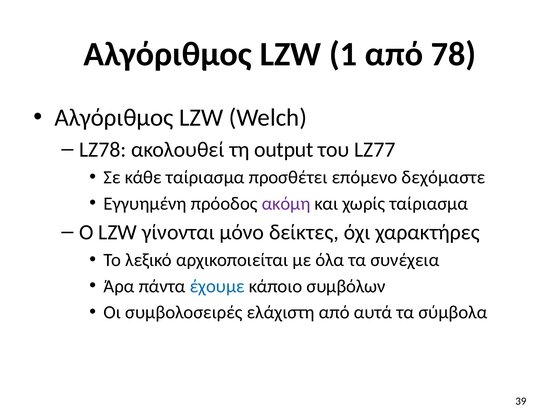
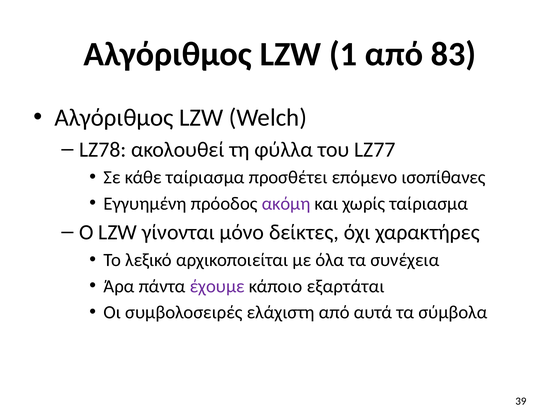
78: 78 -> 83
output: output -> φύλλα
δεχόμαστε: δεχόμαστε -> ισοπίθανες
έχουμε colour: blue -> purple
συμβόλων: συμβόλων -> εξαρτάται
